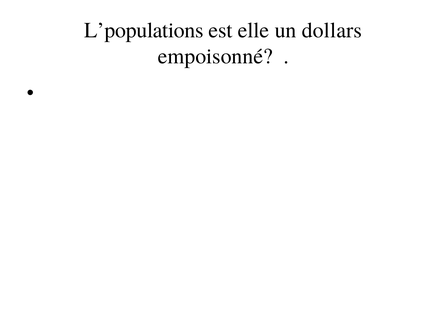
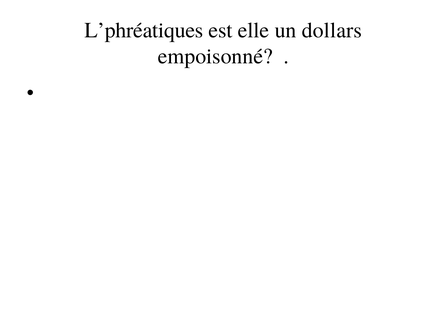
L’populations: L’populations -> L’phréatiques
